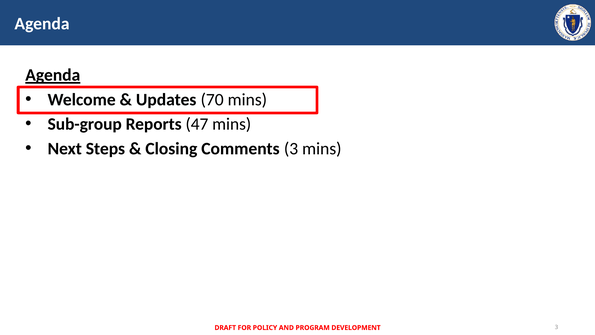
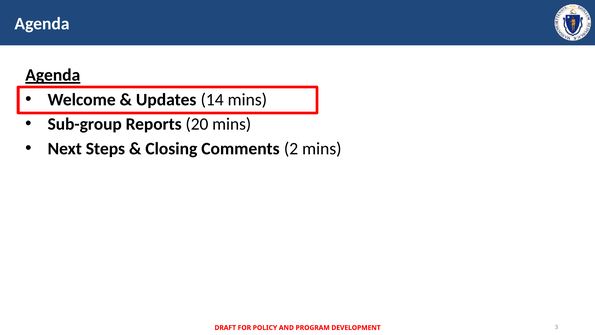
70: 70 -> 14
47: 47 -> 20
Comments 3: 3 -> 2
